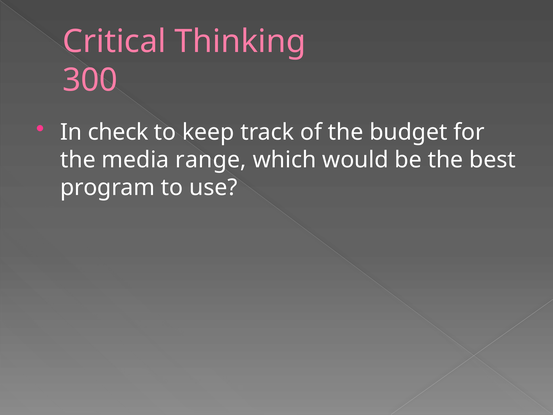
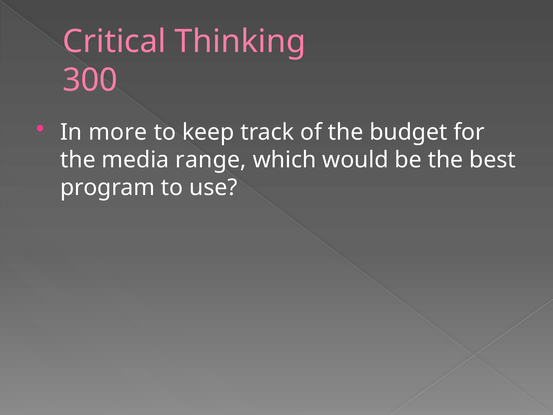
check: check -> more
